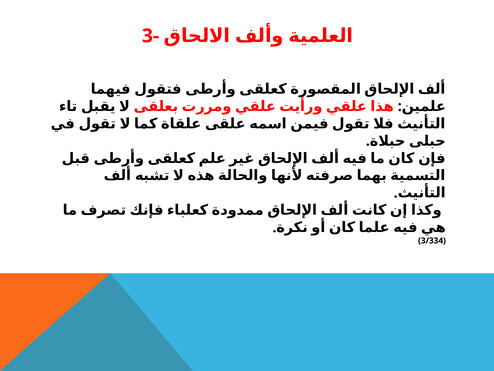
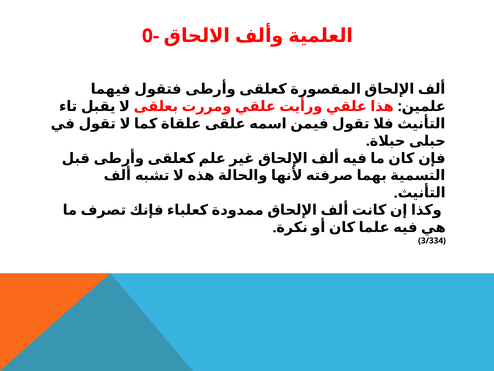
3-: 3- -> 0-
